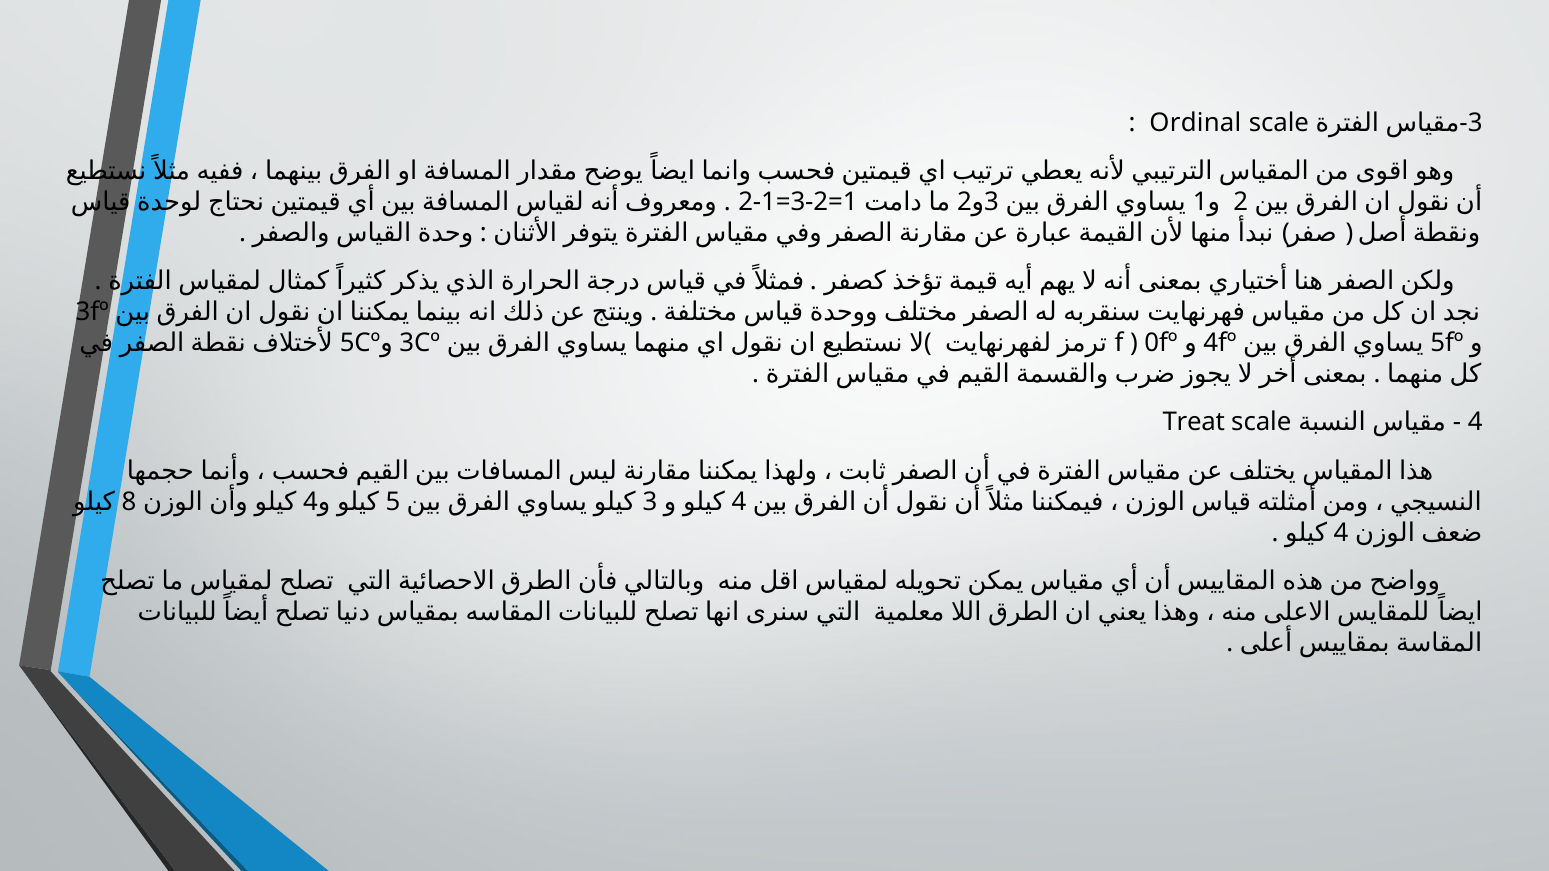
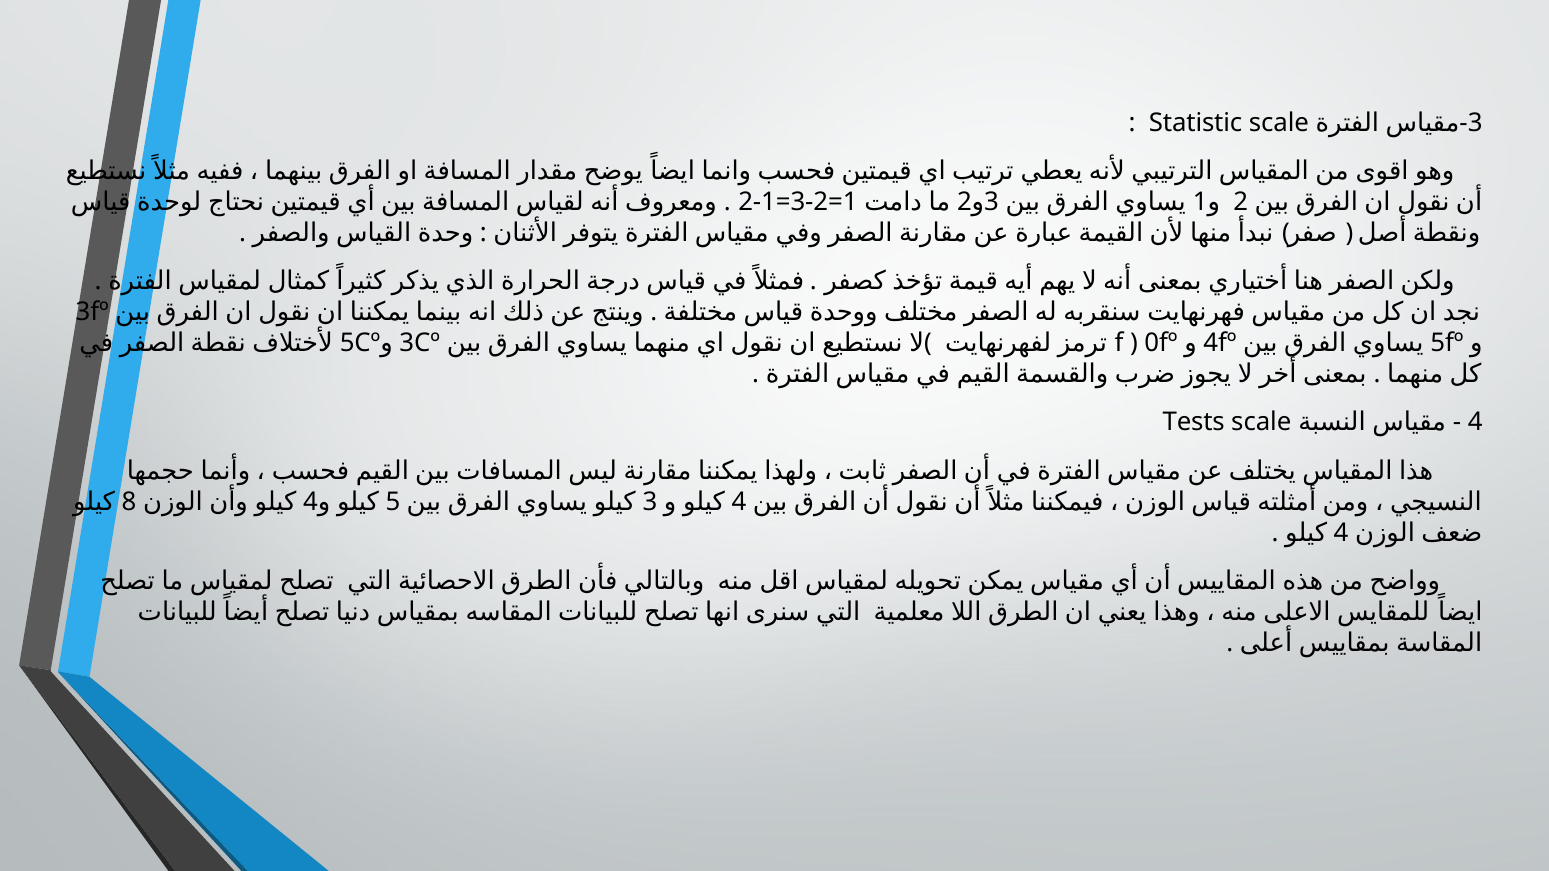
Ordinal: Ordinal -> Statistic
Treat: Treat -> Tests
